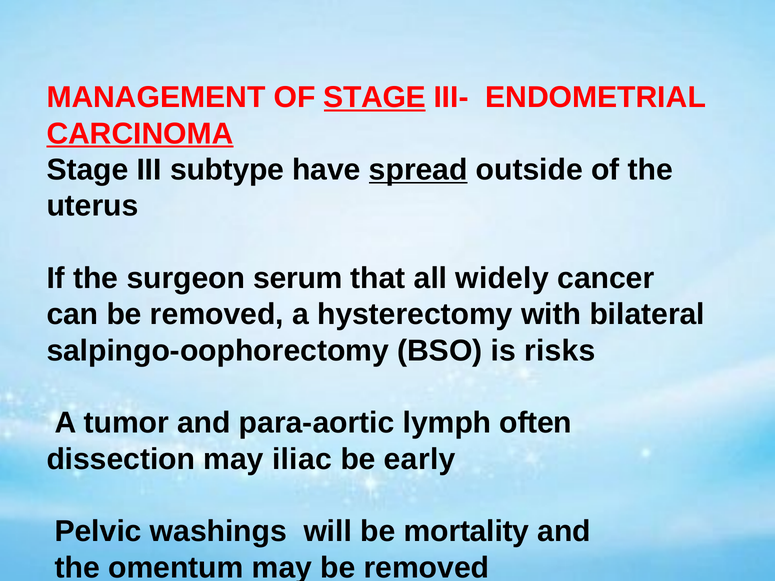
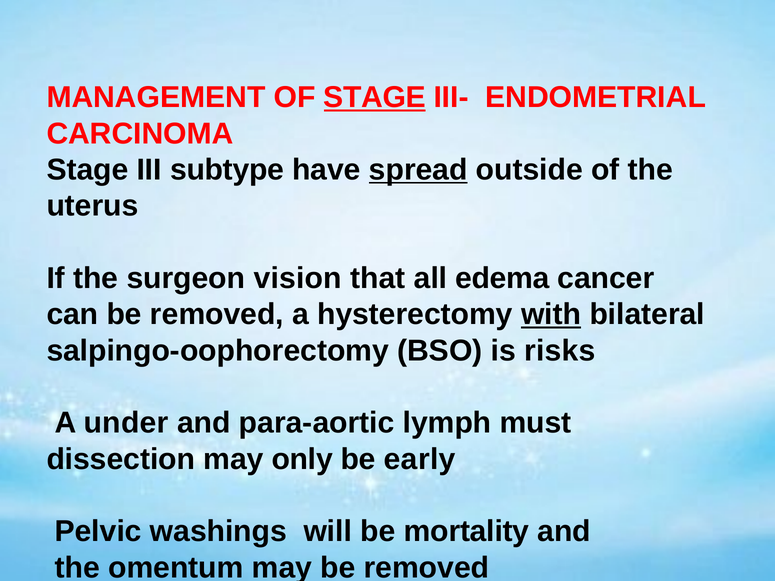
CARCINOMA underline: present -> none
serum: serum -> vision
widely: widely -> edema
with underline: none -> present
tumor: tumor -> under
often: often -> must
iliac: iliac -> only
